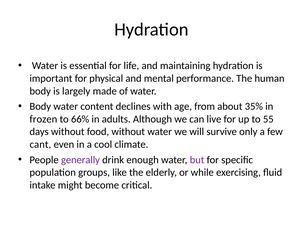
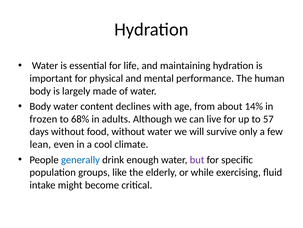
35%: 35% -> 14%
66%: 66% -> 68%
55: 55 -> 57
cant: cant -> lean
generally colour: purple -> blue
